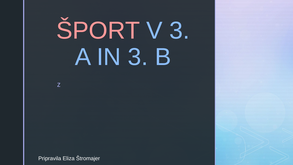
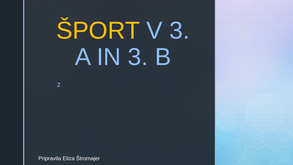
ŠPORT colour: pink -> yellow
